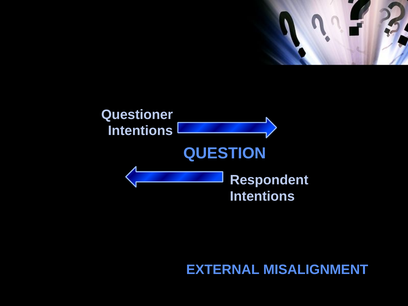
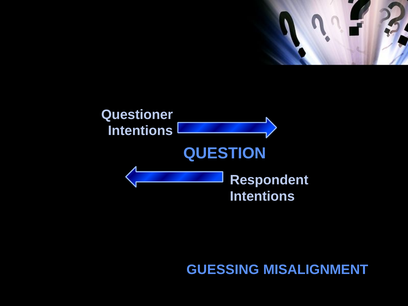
EXTERNAL: EXTERNAL -> GUESSING
